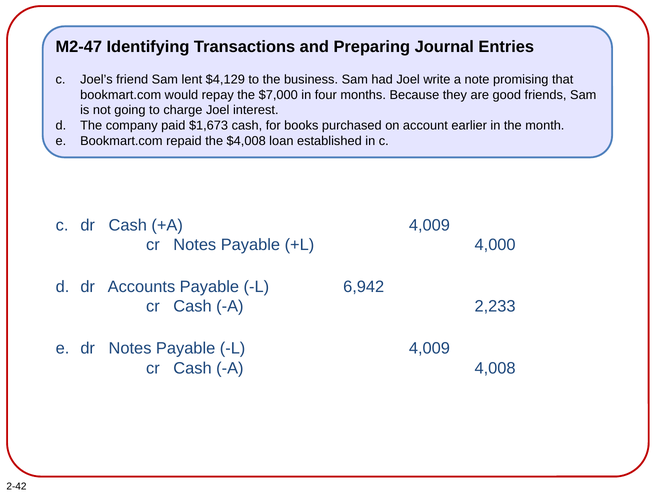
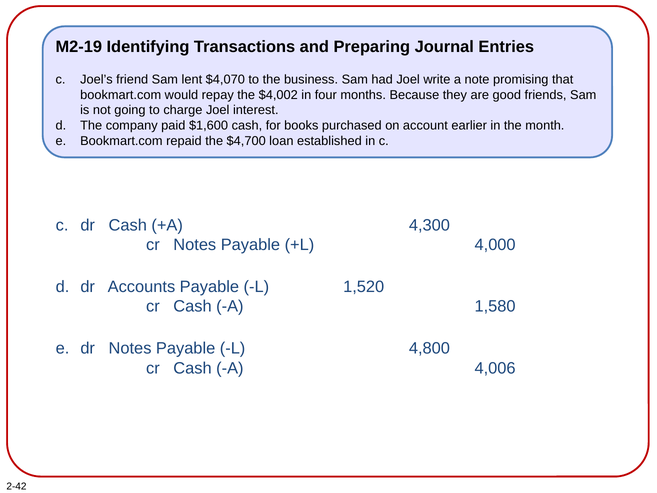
M2-47: M2-47 -> M2-19
$4,129: $4,129 -> $4,070
$7,000: $7,000 -> $4,002
$1,673: $1,673 -> $1,600
$4,008: $4,008 -> $4,700
+A 4,009: 4,009 -> 4,300
6,942: 6,942 -> 1,520
2,233: 2,233 -> 1,580
L 4,009: 4,009 -> 4,800
4,008: 4,008 -> 4,006
